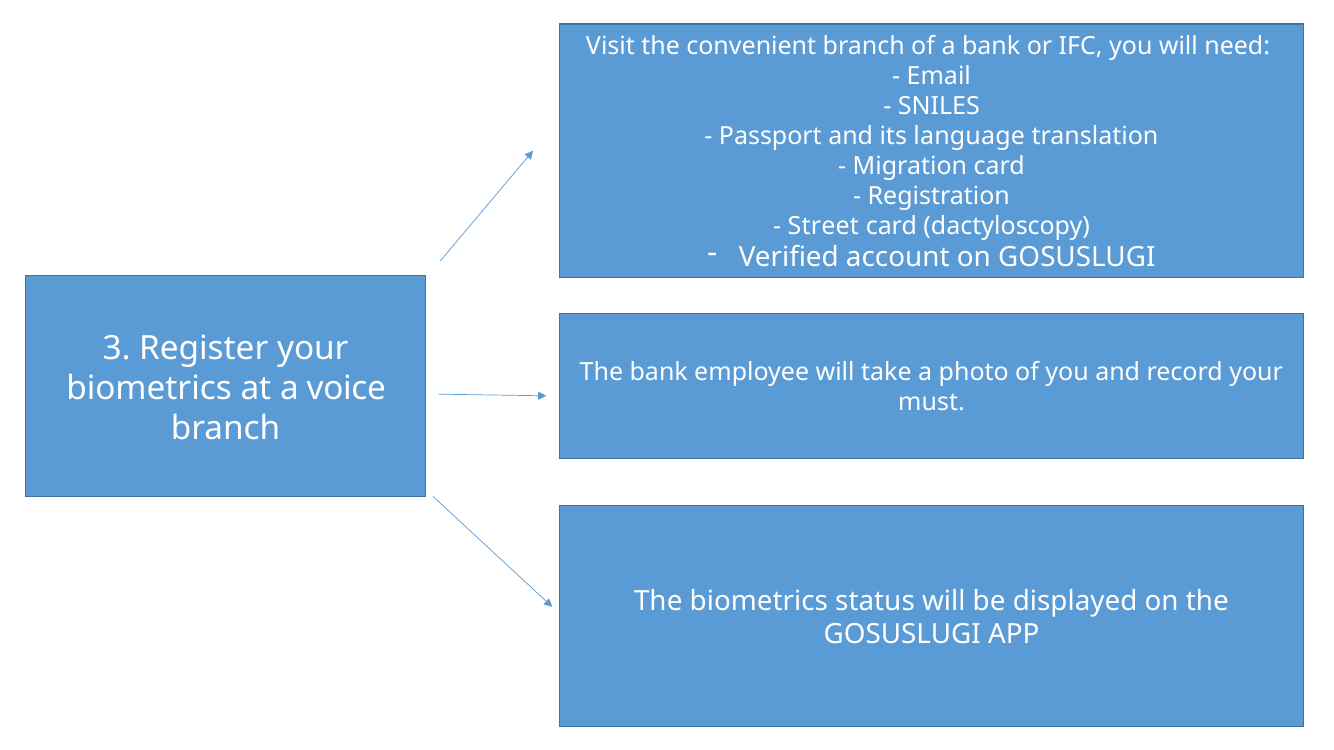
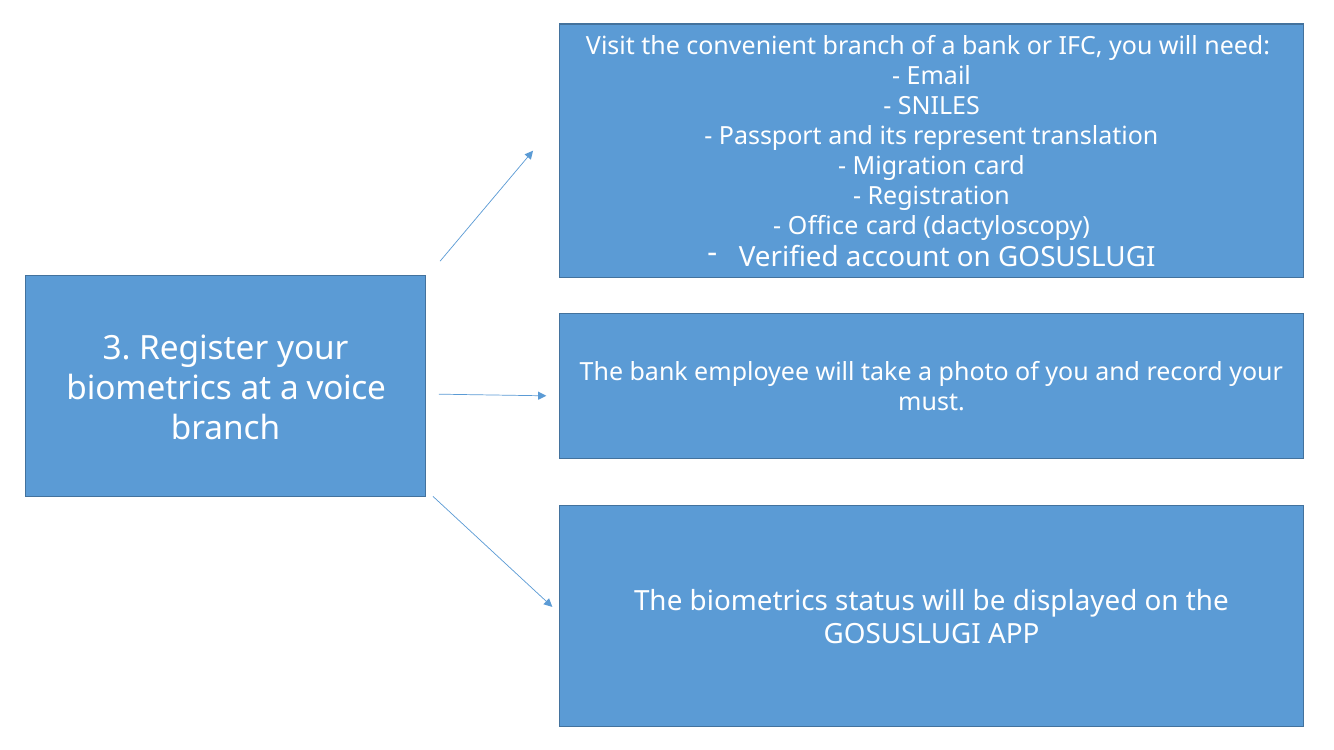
language: language -> represent
Street: Street -> Office
